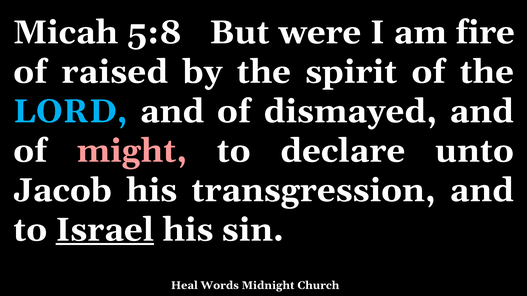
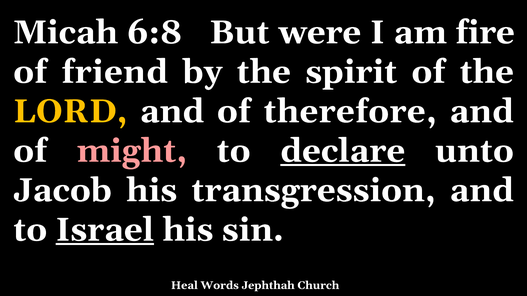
5:8: 5:8 -> 6:8
raised: raised -> friend
LORD colour: light blue -> yellow
dismayed: dismayed -> therefore
declare underline: none -> present
Midnight: Midnight -> Jephthah
